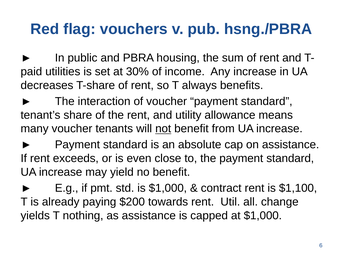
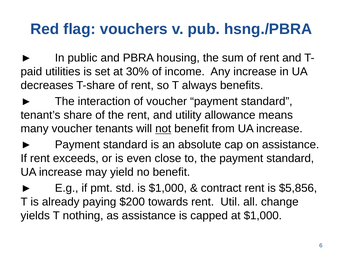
$1,100: $1,100 -> $5,856
